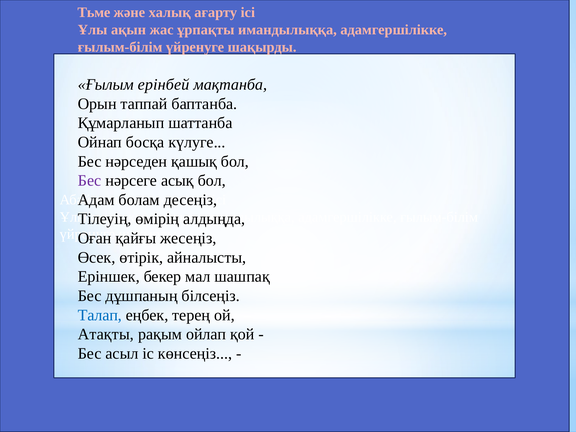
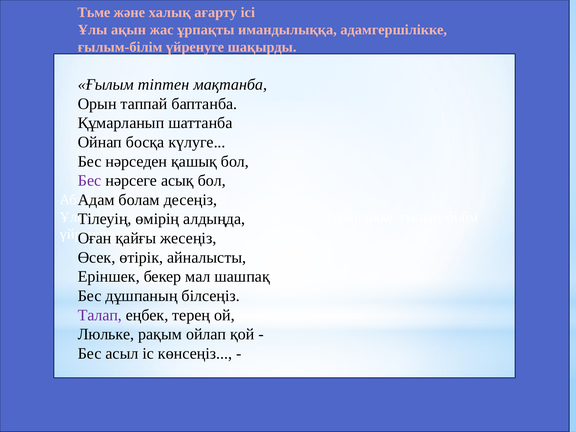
ерінбей: ерінбей -> тіптен
Талап colour: blue -> purple
Атақты: Атақты -> Люльке
